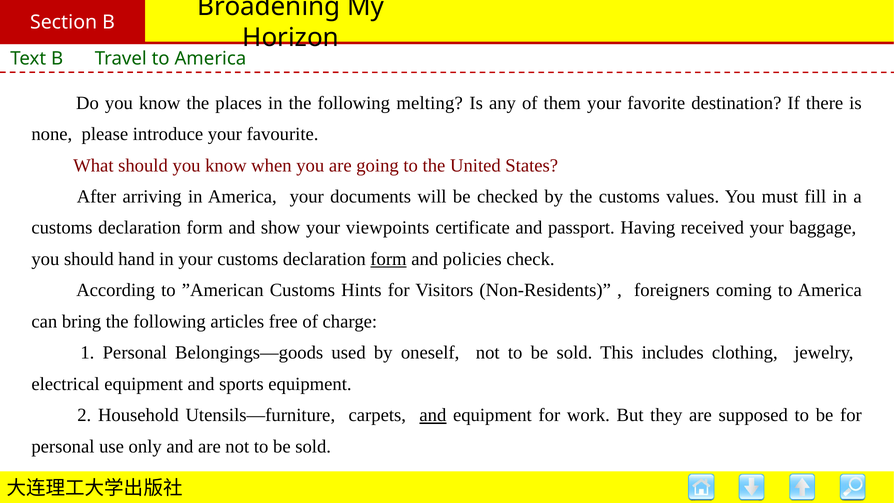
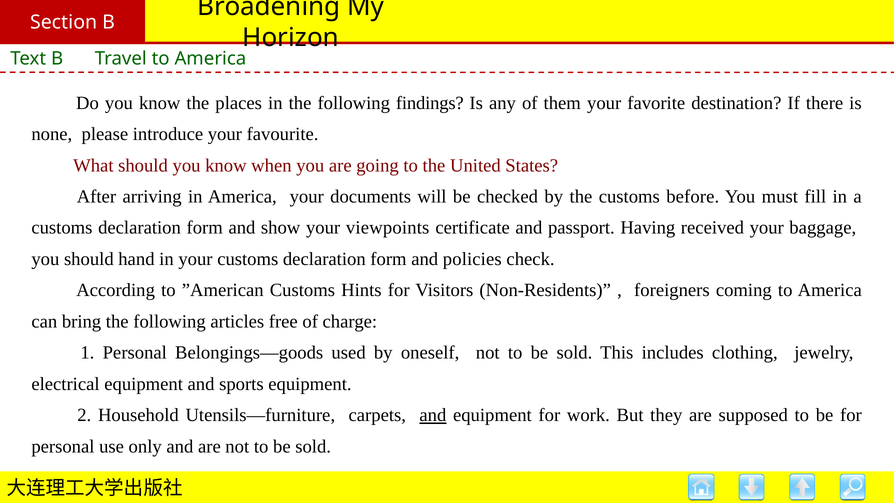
melting: melting -> findings
values: values -> before
form at (388, 259) underline: present -> none
